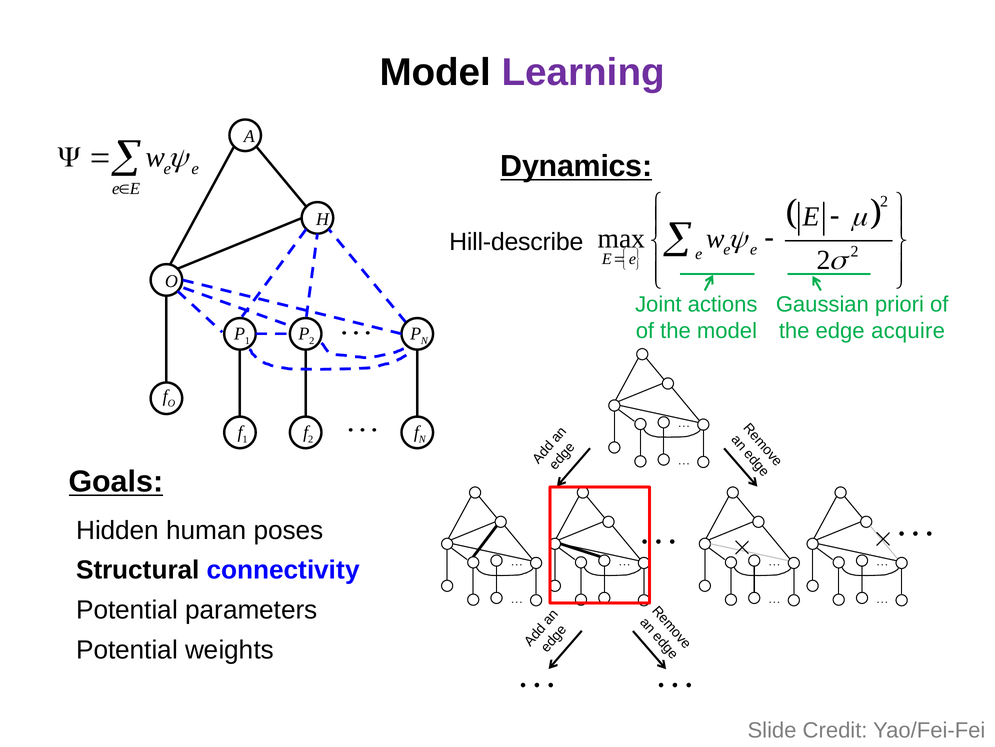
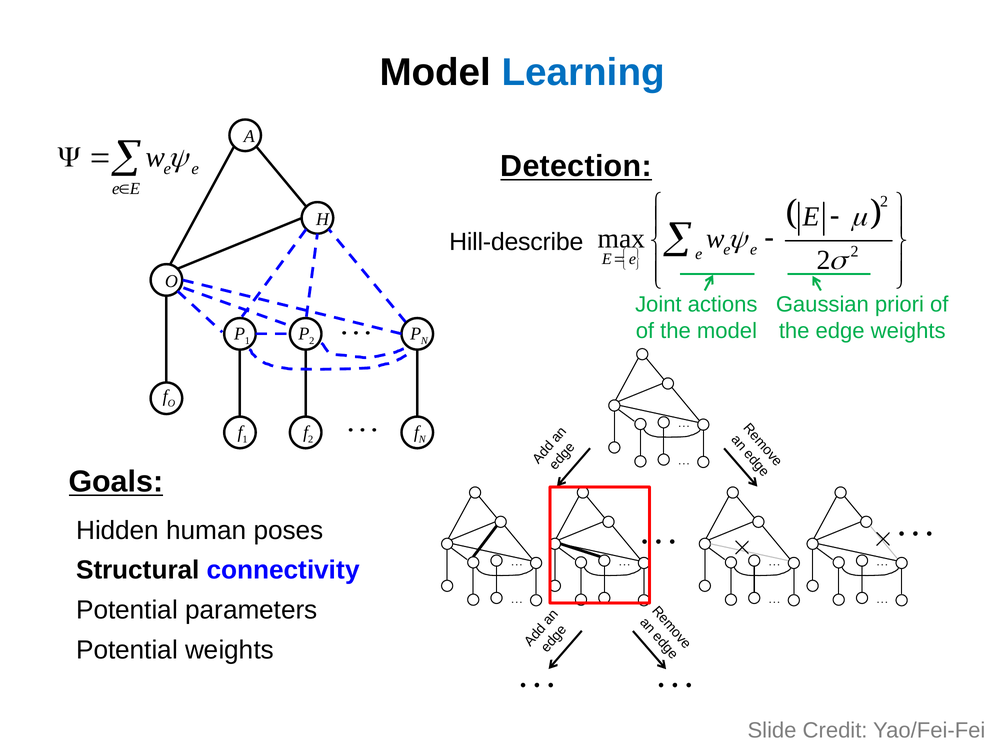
Learning colour: purple -> blue
Dynamics: Dynamics -> Detection
edge acquire: acquire -> weights
